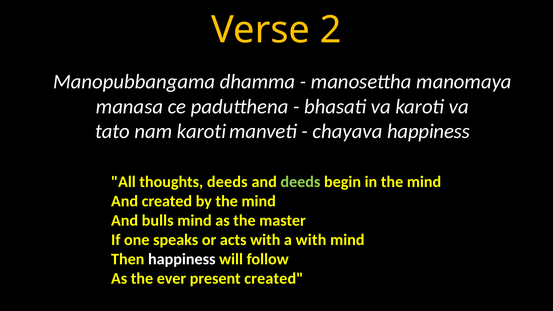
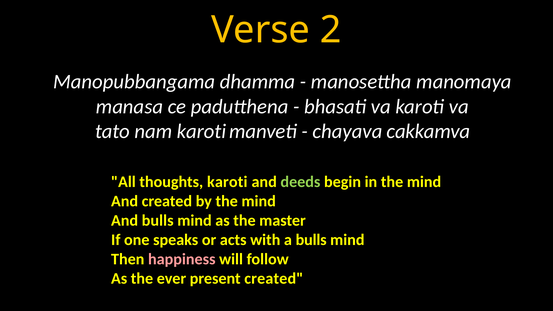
chayava happiness: happiness -> cakkamva
thoughts deeds: deeds -> karoti
a with: with -> bulls
happiness at (182, 259) colour: white -> pink
